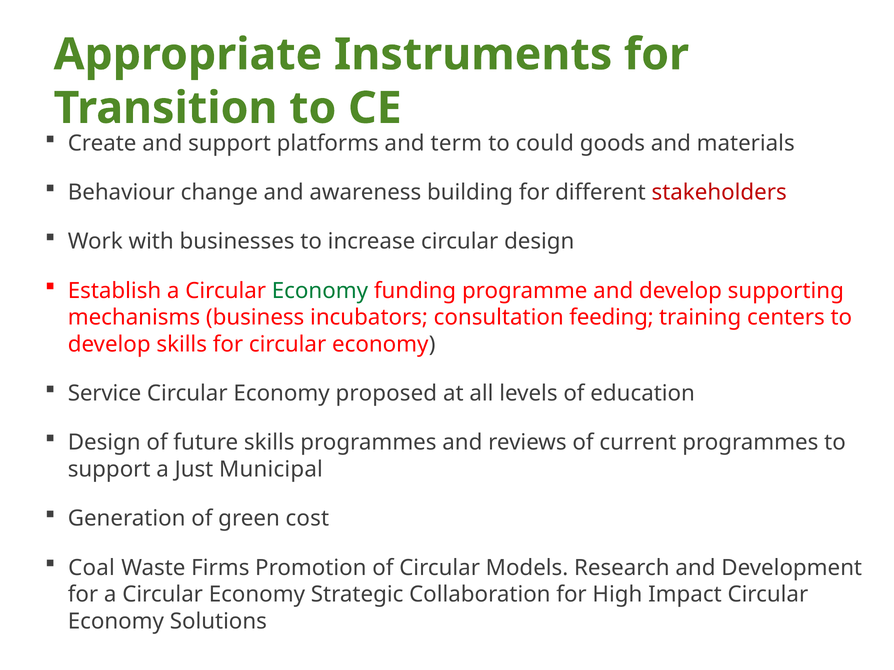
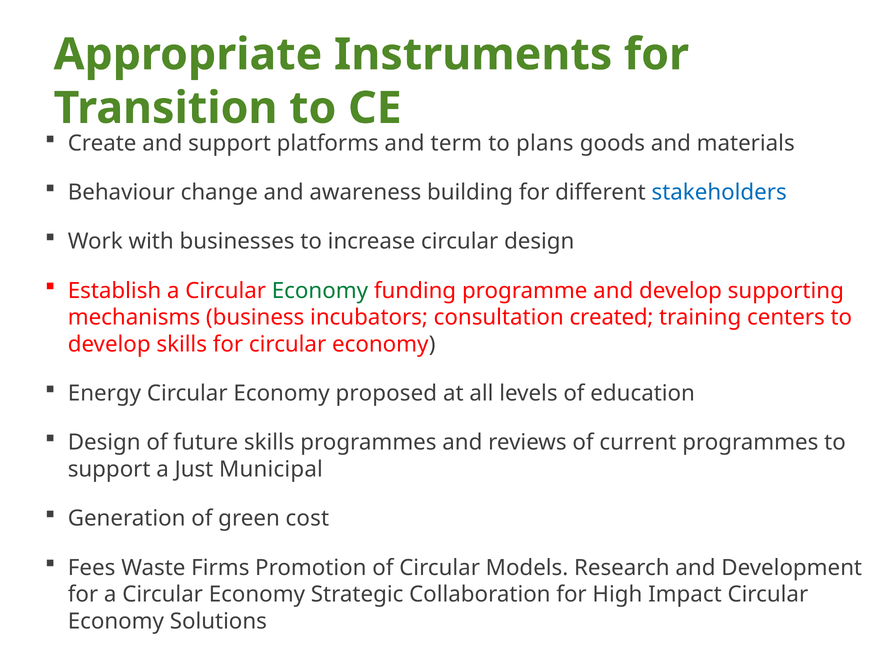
could: could -> plans
stakeholders colour: red -> blue
feeding: feeding -> created
Service: Service -> Energy
Coal: Coal -> Fees
